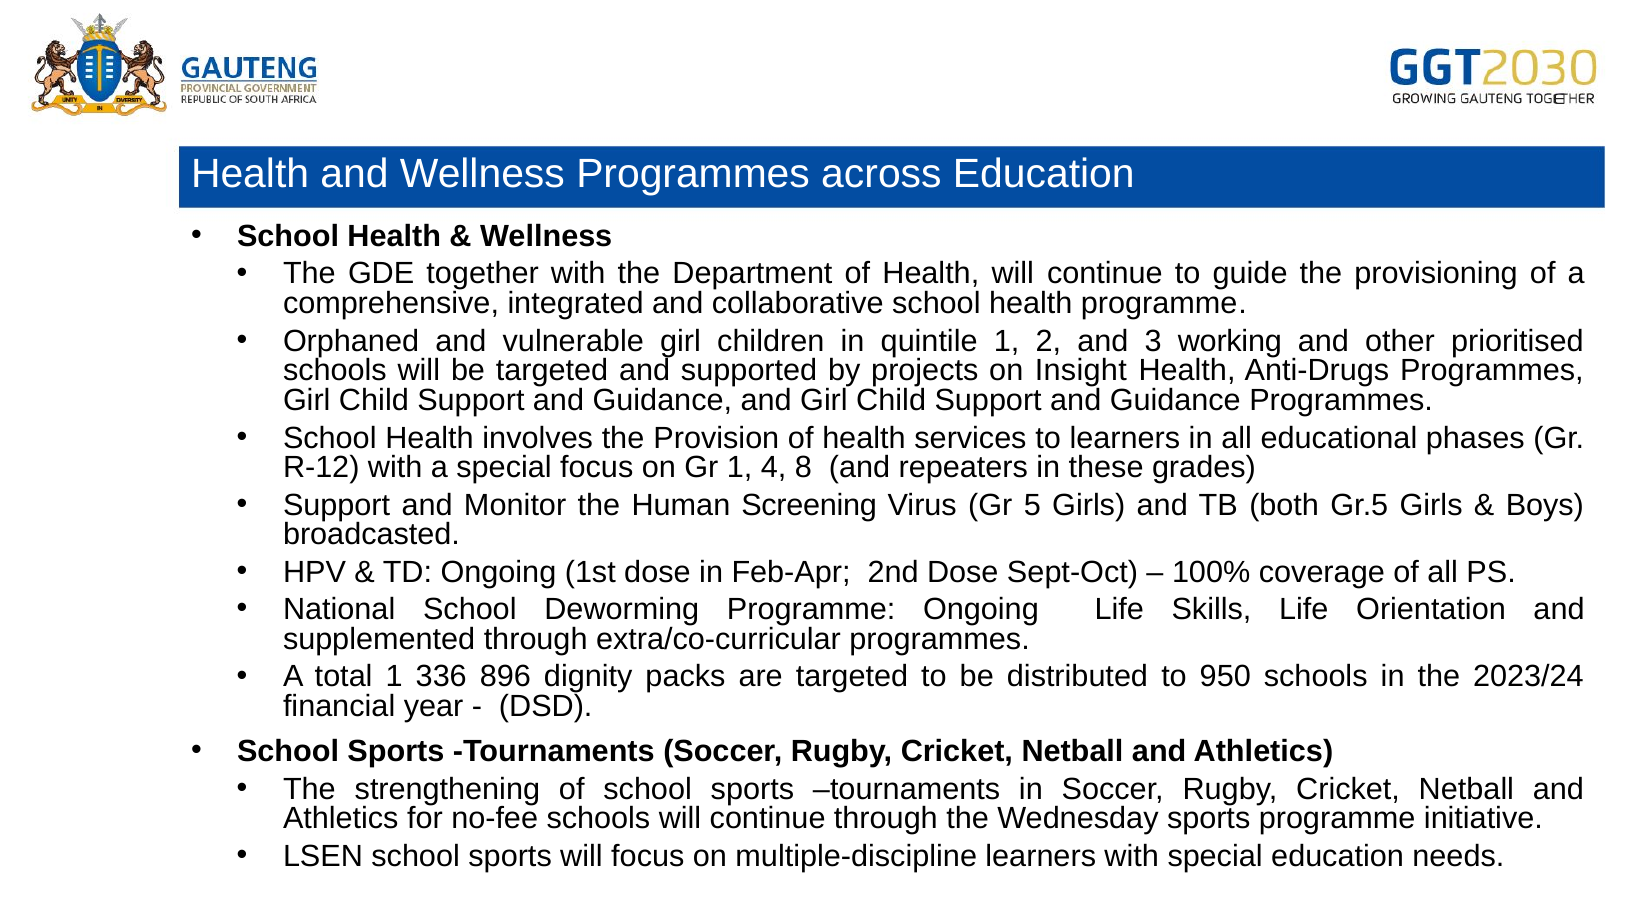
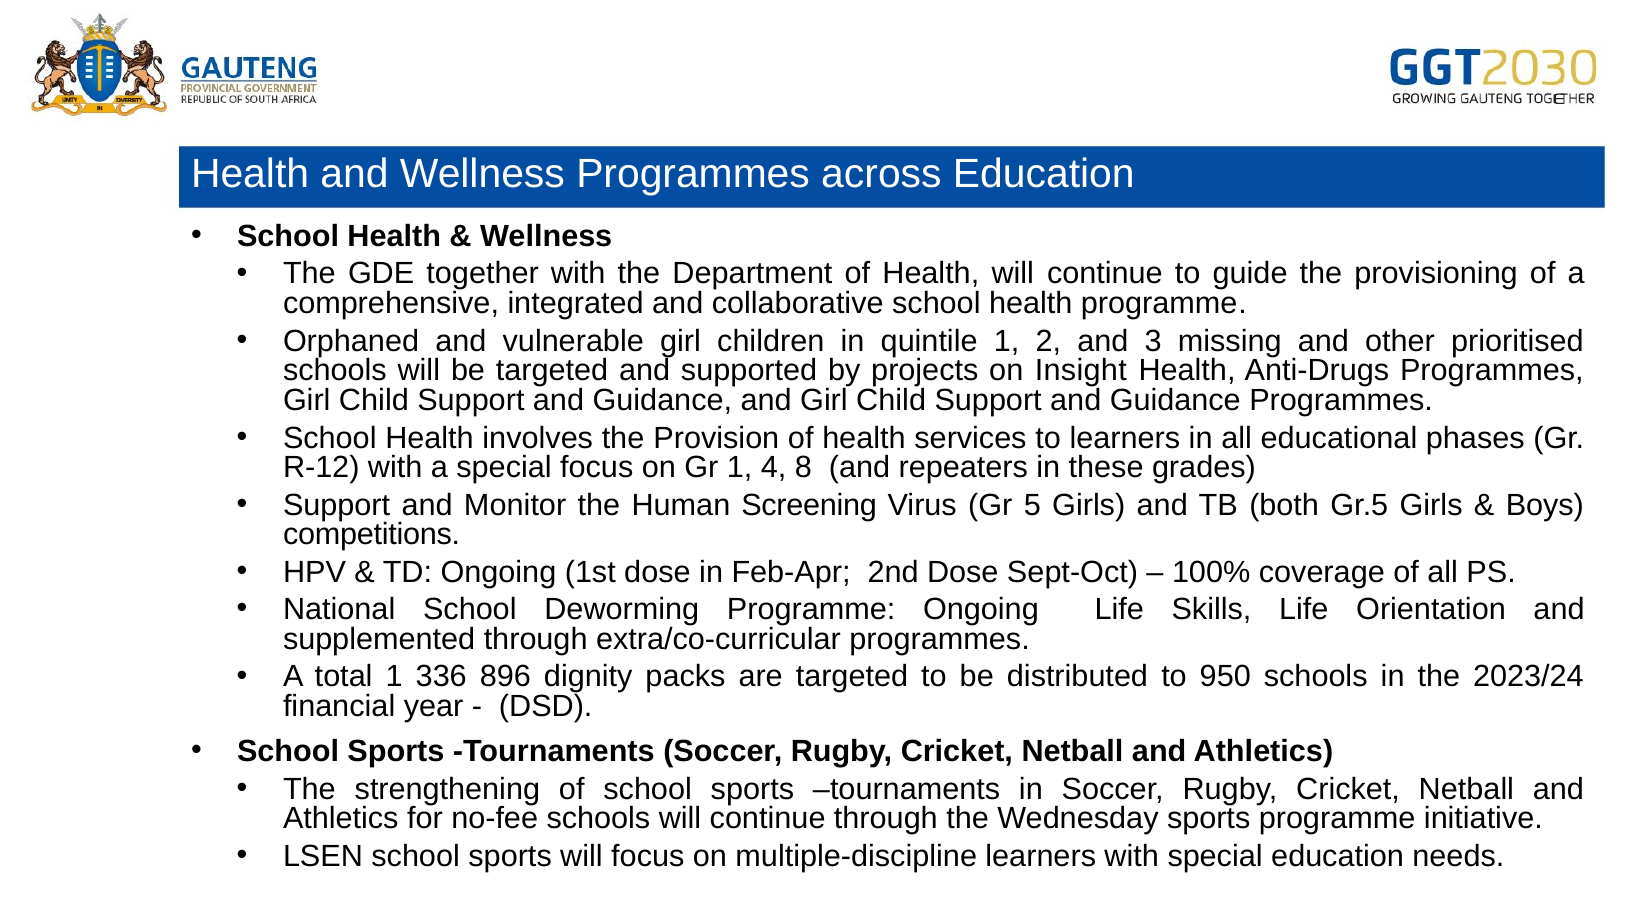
working: working -> missing
broadcasted: broadcasted -> competitions
